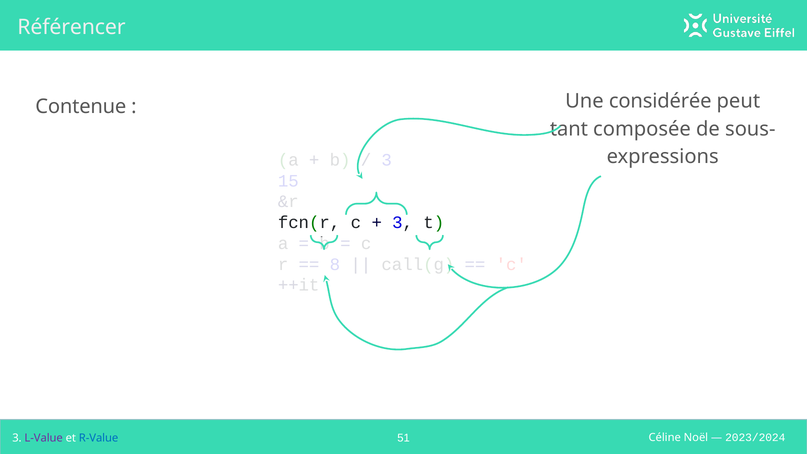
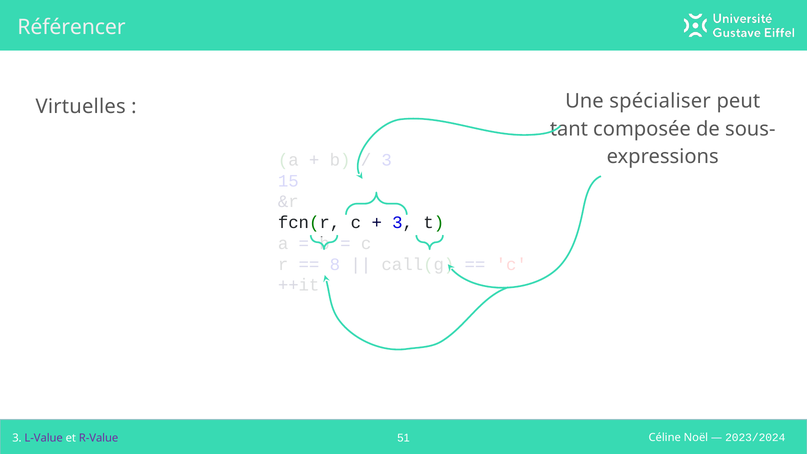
considérée: considérée -> spécialiser
Contenue: Contenue -> Virtuelles
R-Value colour: blue -> purple
